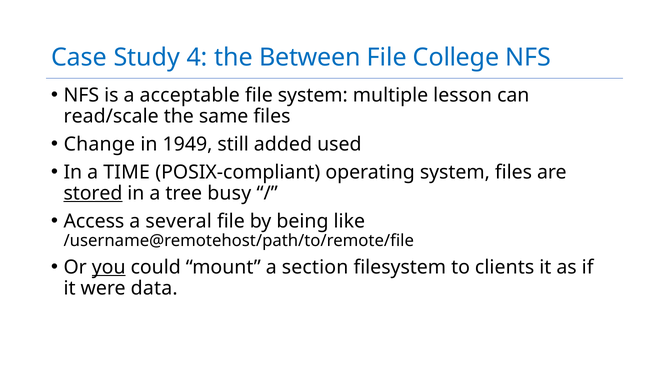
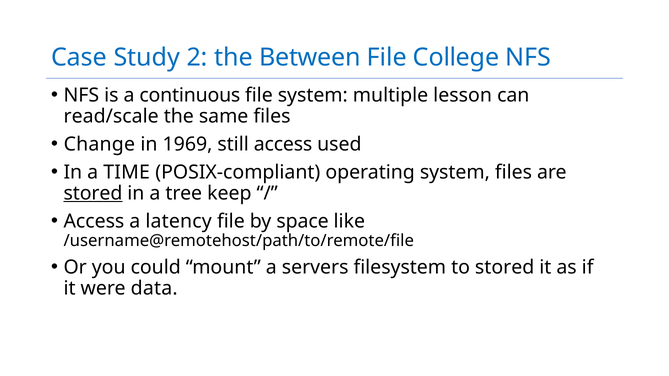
4: 4 -> 2
acceptable: acceptable -> continuous
1949: 1949 -> 1969
still added: added -> access
busy: busy -> keep
several: several -> latency
being: being -> space
you underline: present -> none
section: section -> servers
to clients: clients -> stored
